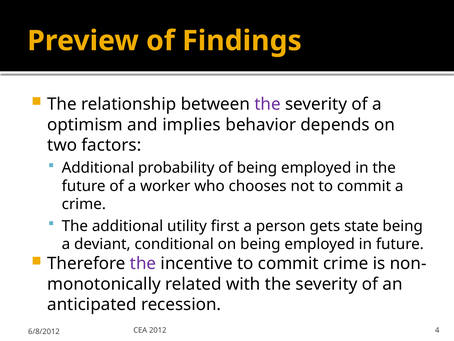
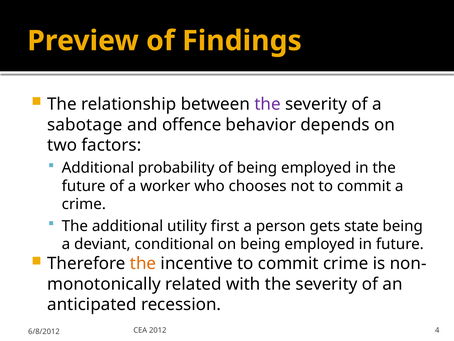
optimism: optimism -> sabotage
implies: implies -> offence
the at (143, 263) colour: purple -> orange
